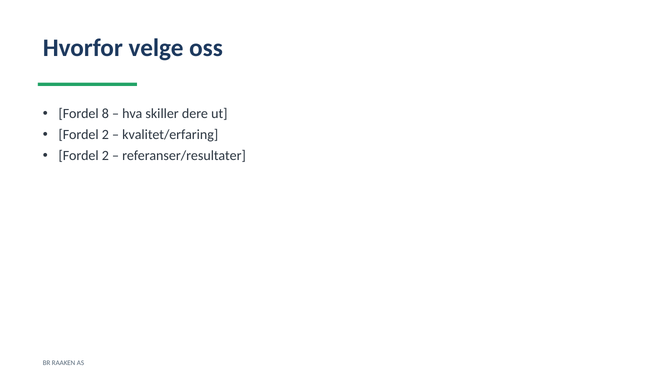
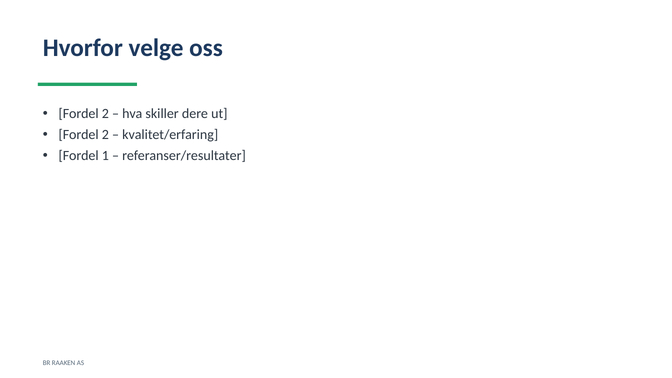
8 at (105, 114): 8 -> 2
2 at (105, 156): 2 -> 1
